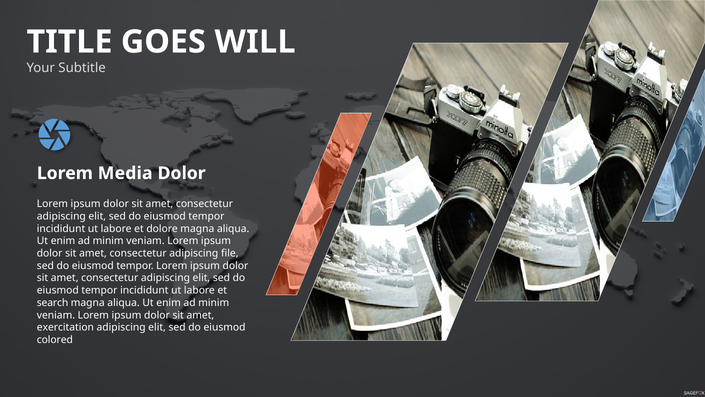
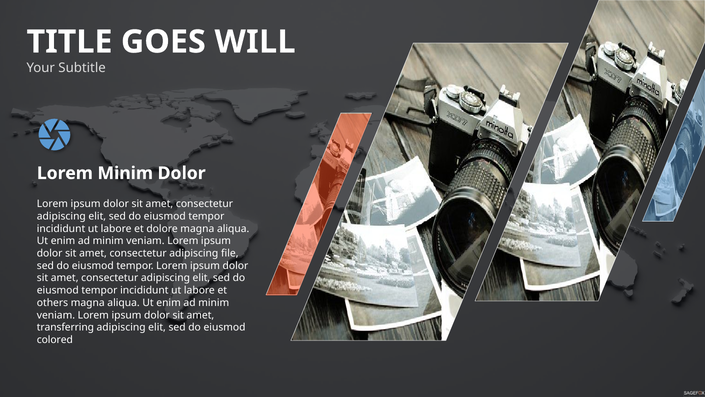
Lorem Media: Media -> Minim
search: search -> others
exercitation: exercitation -> transferring
